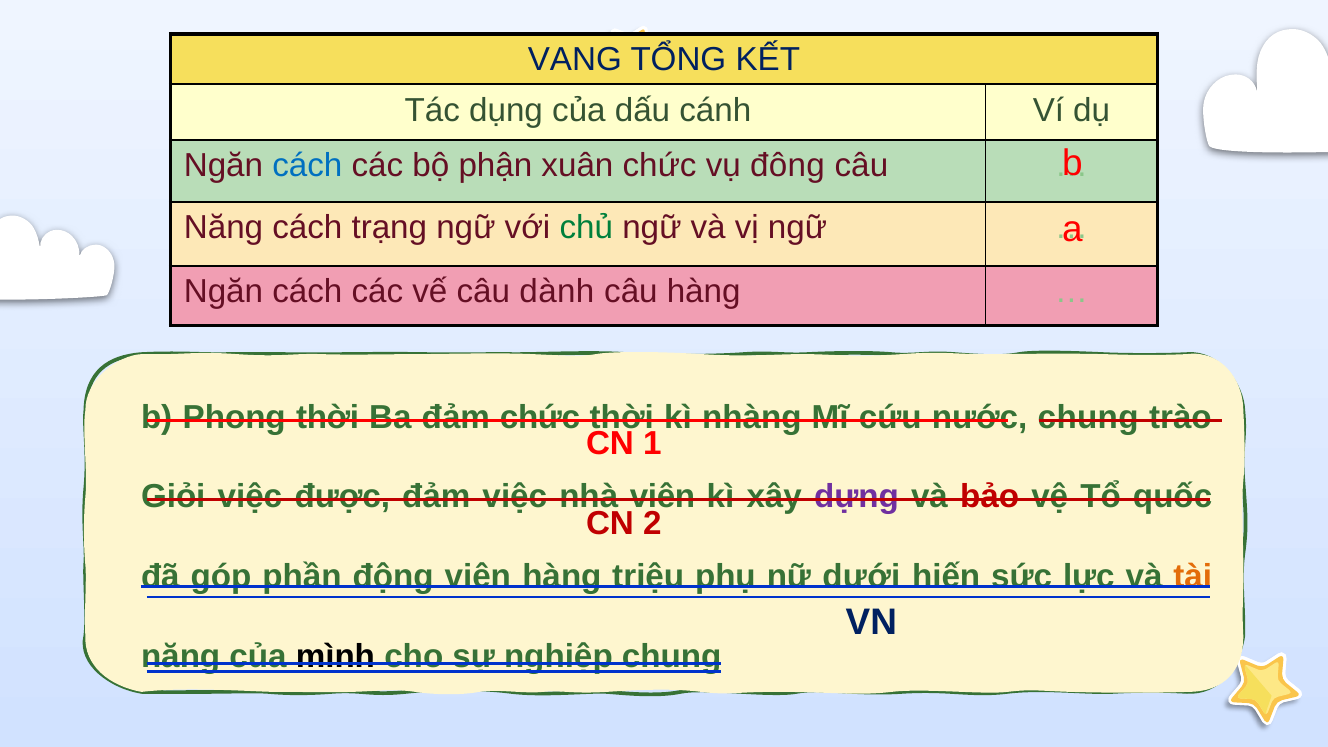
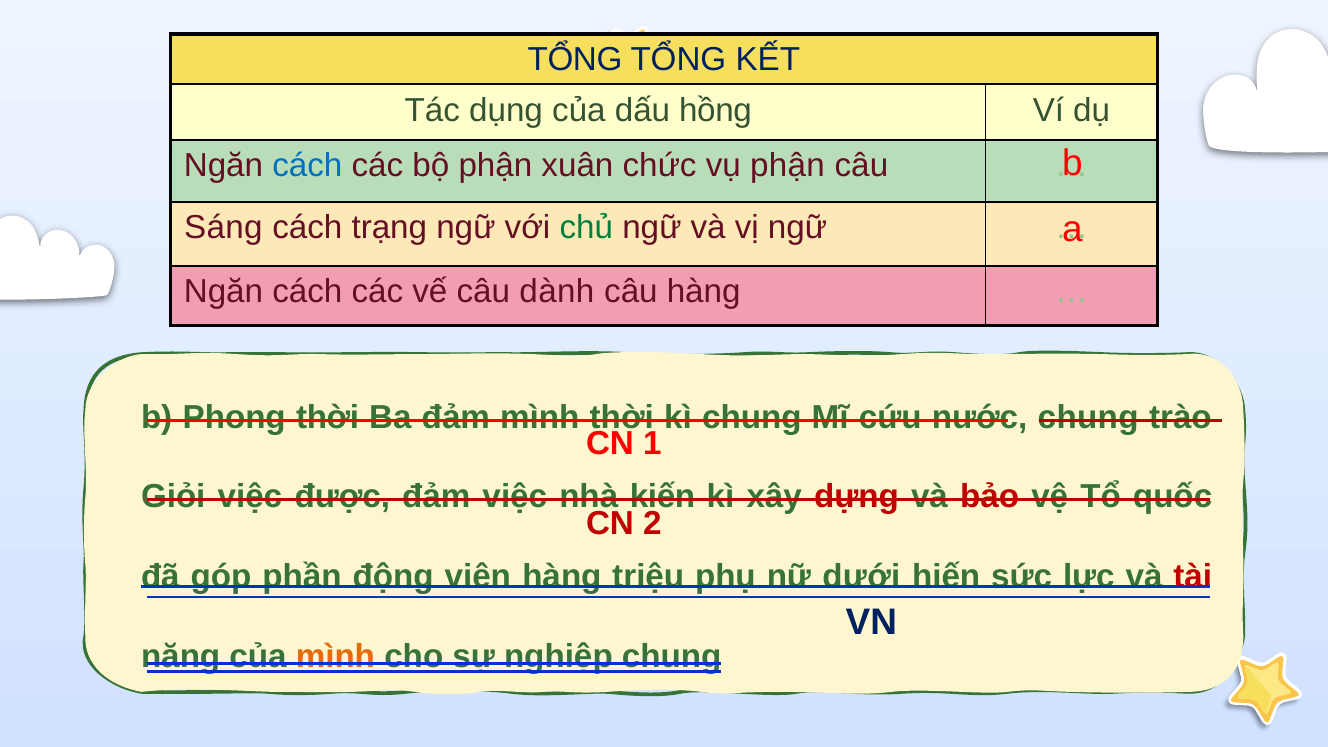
VANG at (575, 60): VANG -> TỔNG
cánh: cánh -> hồng
vụ đông: đông -> phận
Năng at (224, 228): Năng -> Sáng
đảm chức: chức -> mình
kì nhàng: nhàng -> chung
nhà viên: viên -> kiến
dựng colour: purple -> red
tài colour: orange -> red
mình at (335, 656) colour: black -> orange
